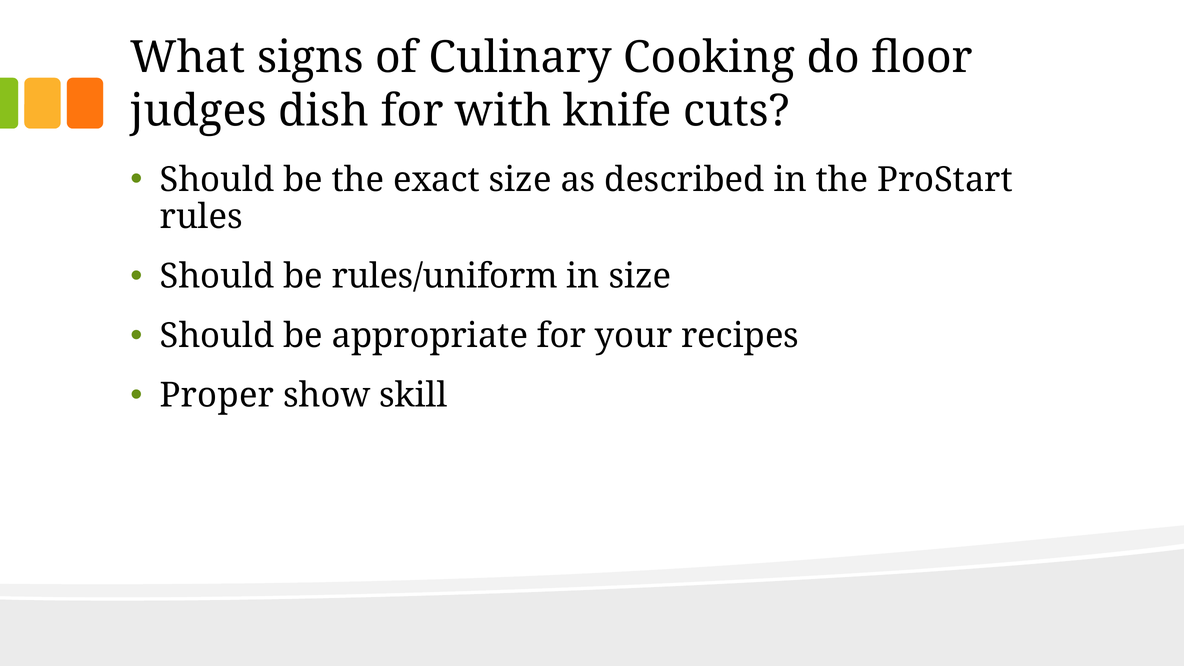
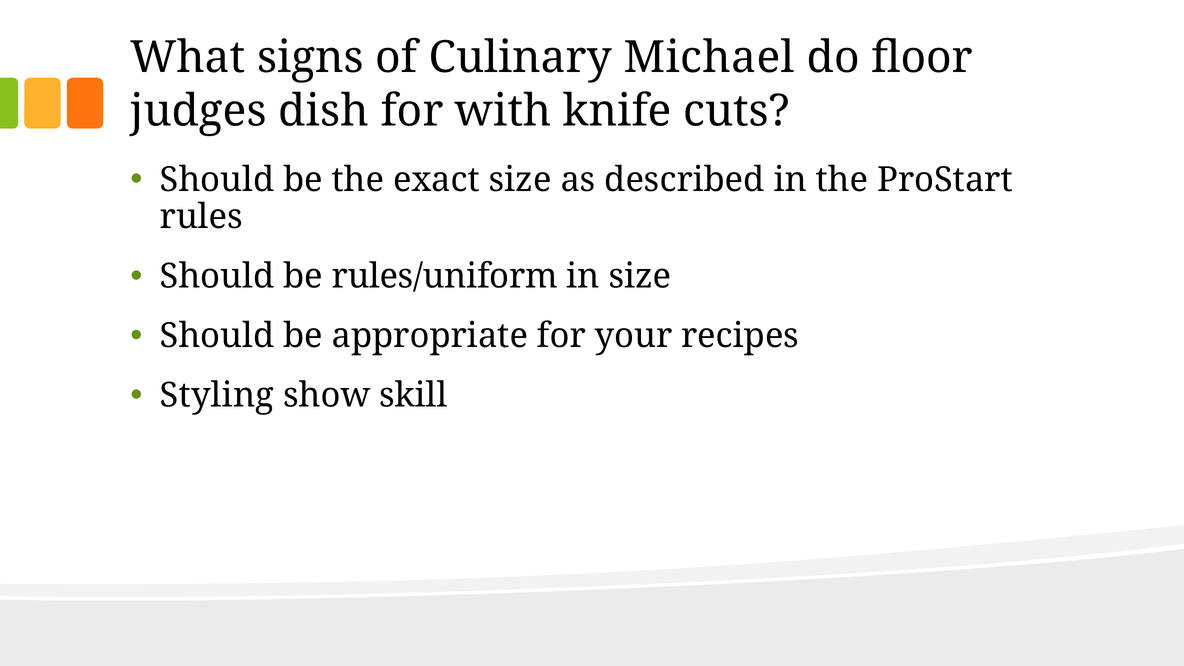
Cooking: Cooking -> Michael
Proper: Proper -> Styling
